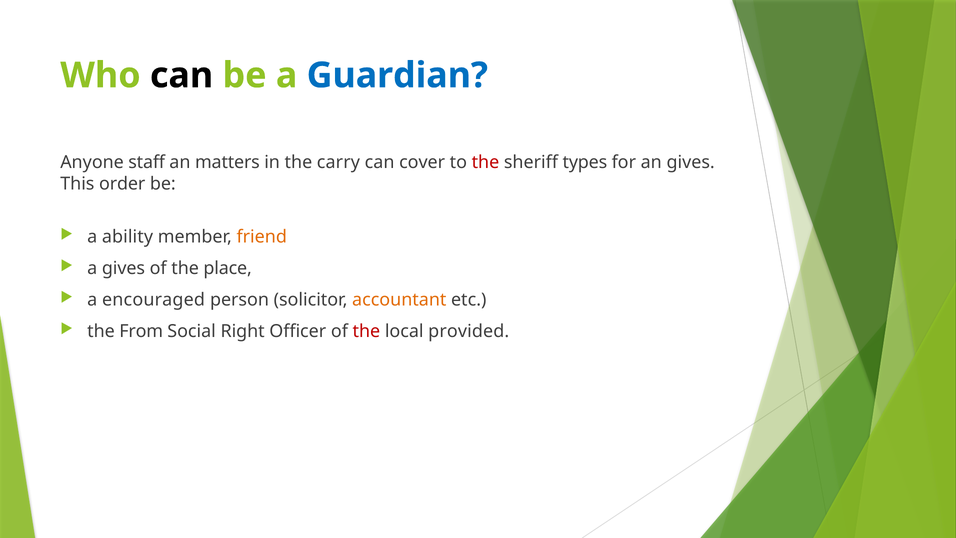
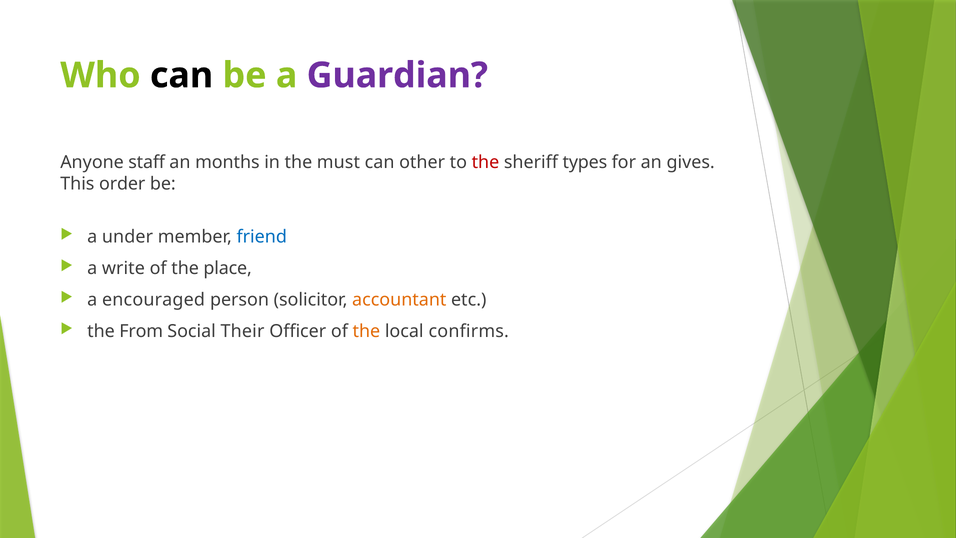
Guardian colour: blue -> purple
matters: matters -> months
carry: carry -> must
cover: cover -> other
ability: ability -> under
friend colour: orange -> blue
a gives: gives -> write
Right: Right -> Their
the at (366, 331) colour: red -> orange
provided: provided -> confirms
